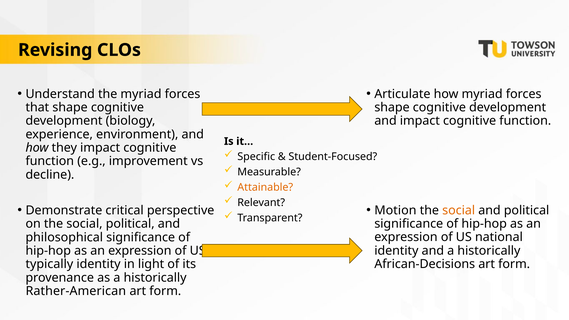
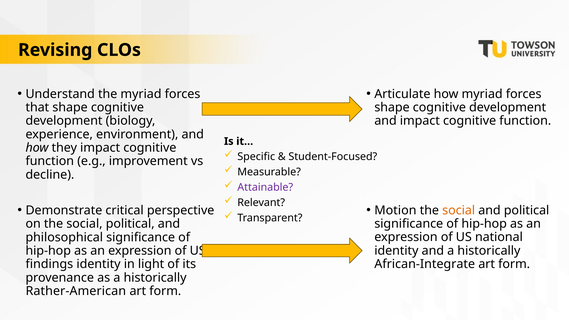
Attainable colour: orange -> purple
African-Decisions: African-Decisions -> African-Integrate
typically: typically -> findings
